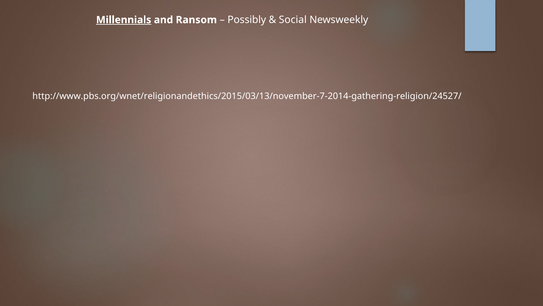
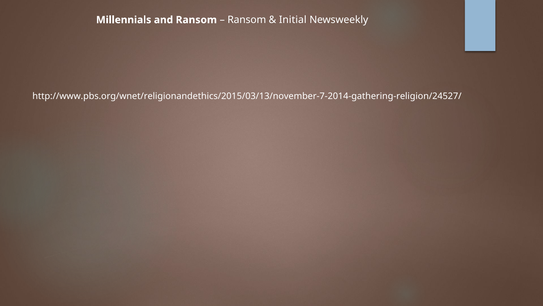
Millennials underline: present -> none
Possibly at (247, 20): Possibly -> Ransom
Social: Social -> Initial
